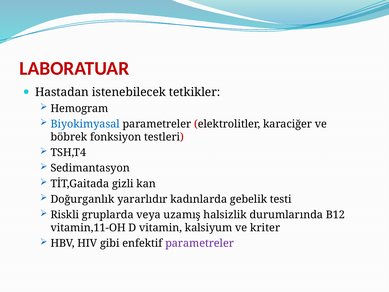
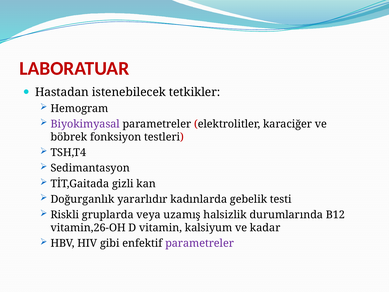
Biyokimyasal colour: blue -> purple
vitamin,11-OH: vitamin,11-OH -> vitamin,26-OH
kriter: kriter -> kadar
